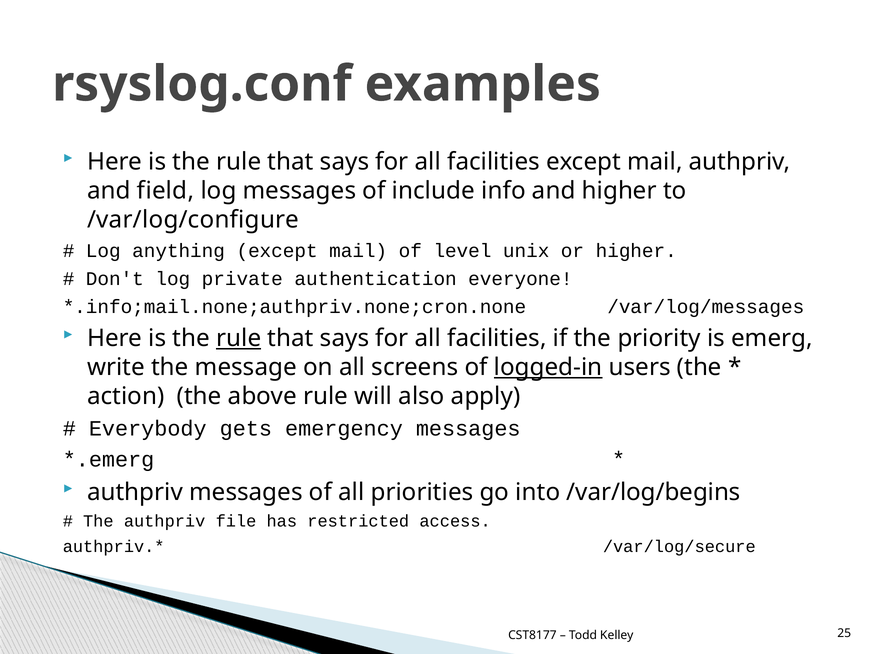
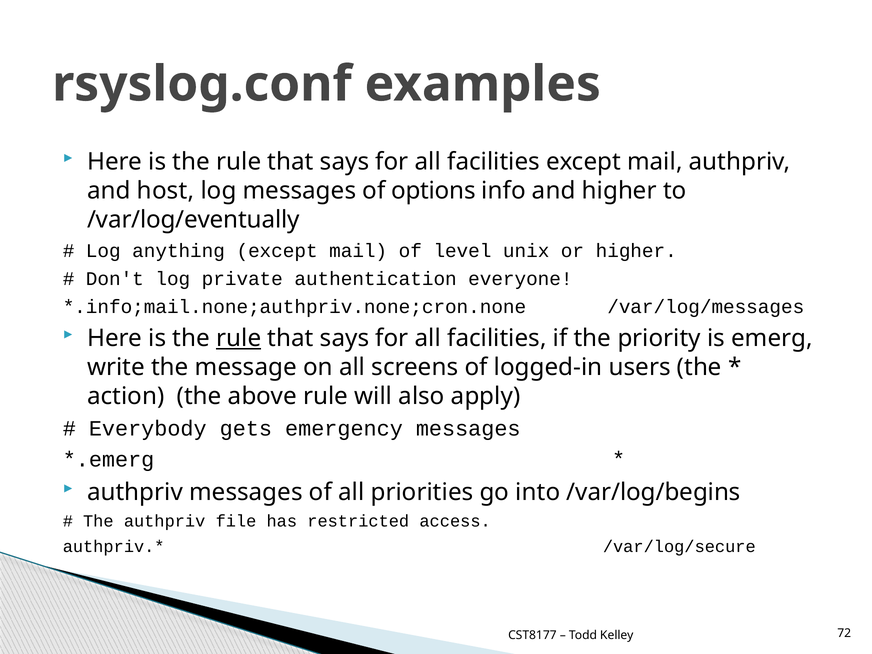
field: field -> host
include: include -> options
/var/log/configure: /var/log/configure -> /var/log/eventually
logged-in underline: present -> none
25: 25 -> 72
